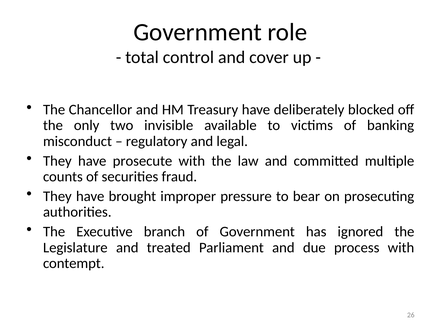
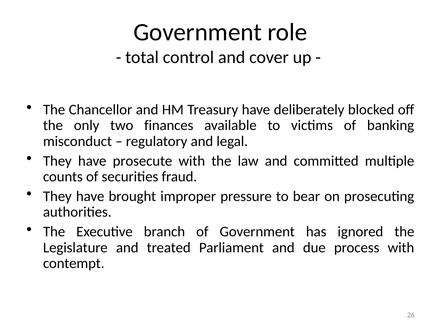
invisible: invisible -> finances
